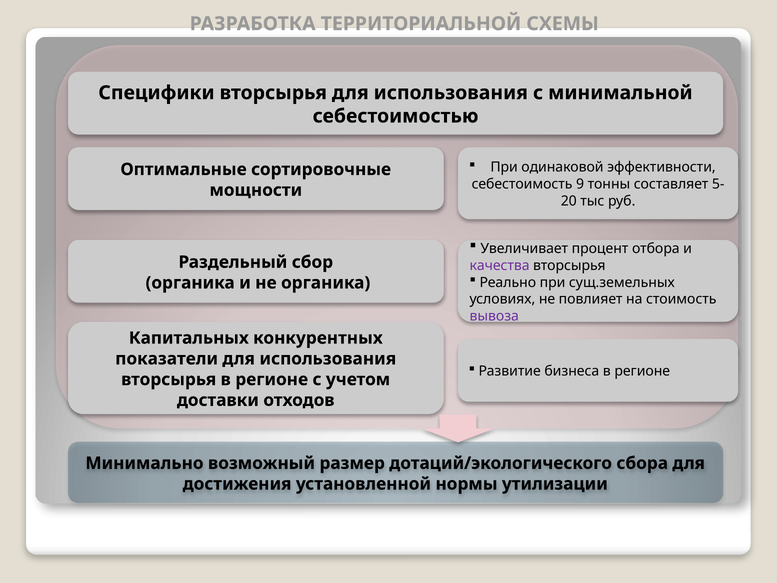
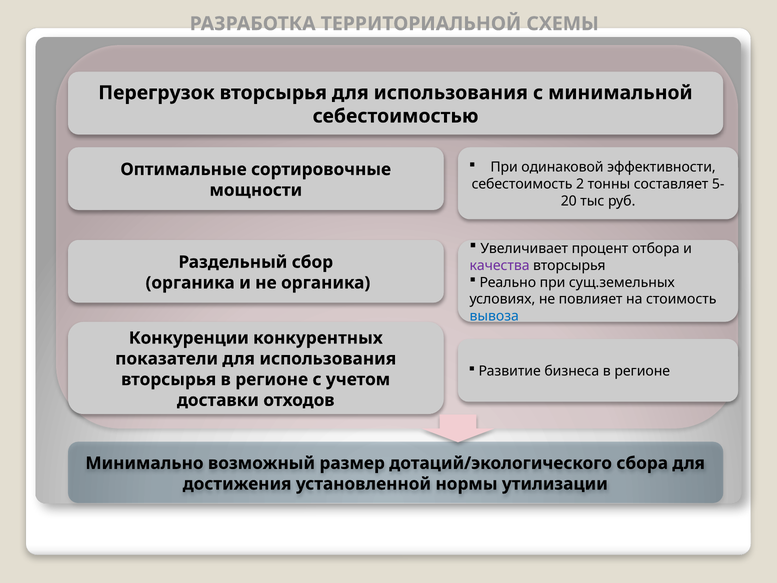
Специфики: Специфики -> Перегрузок
9: 9 -> 2
вывоза colour: purple -> blue
Капитальных: Капитальных -> Конкуренции
